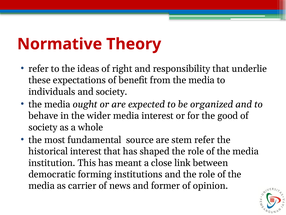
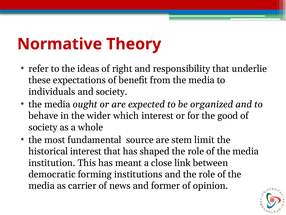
wider media: media -> which
stem refer: refer -> limit
